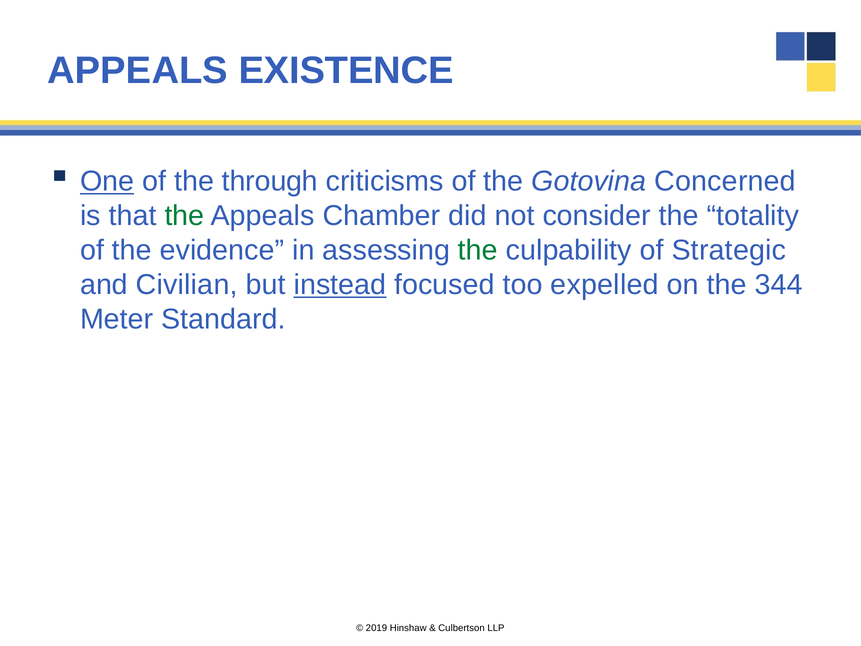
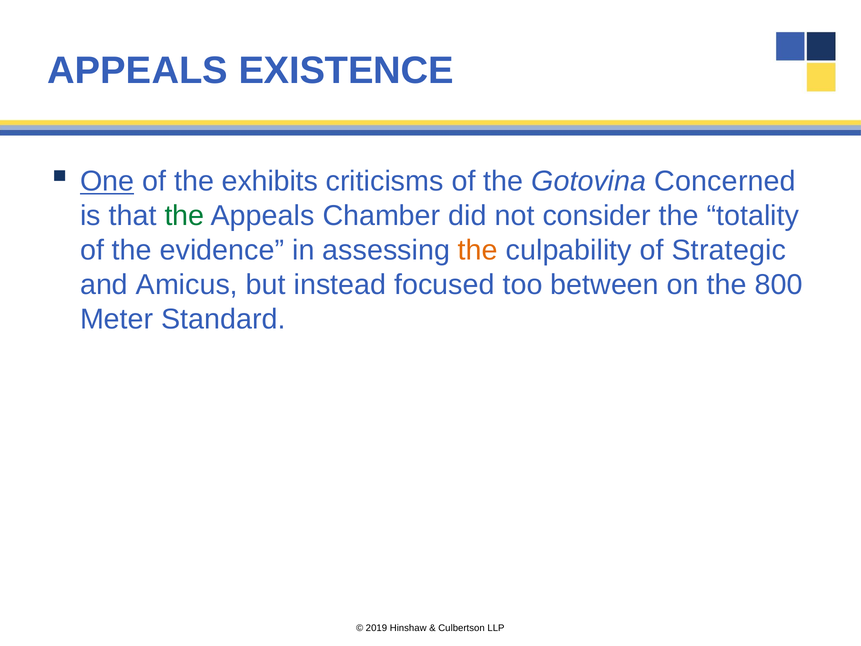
through: through -> exhibits
the at (478, 250) colour: green -> orange
Civilian: Civilian -> Amicus
instead underline: present -> none
expelled: expelled -> between
344: 344 -> 800
